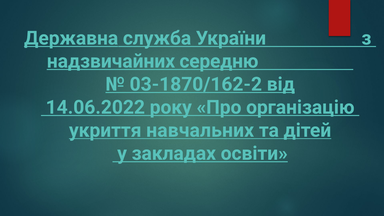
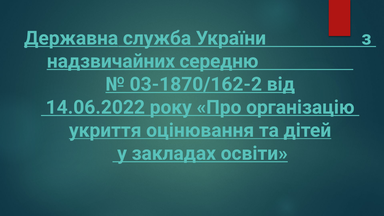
навчальних: навчальних -> оцінювання
